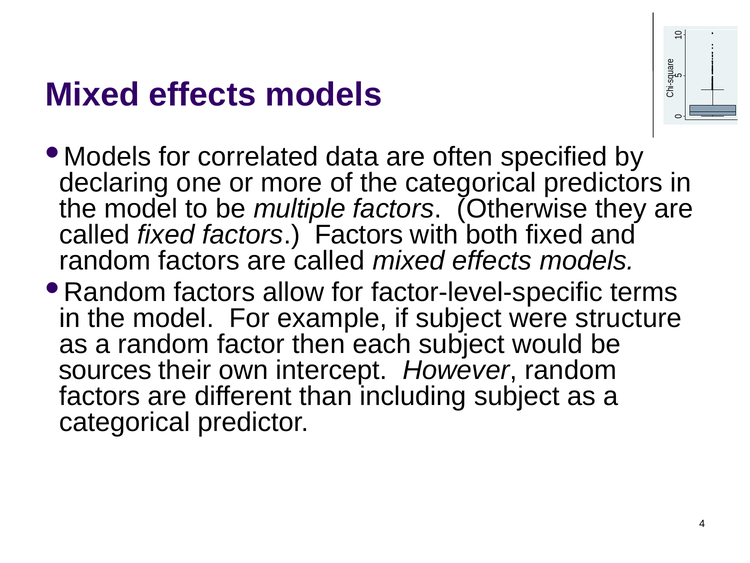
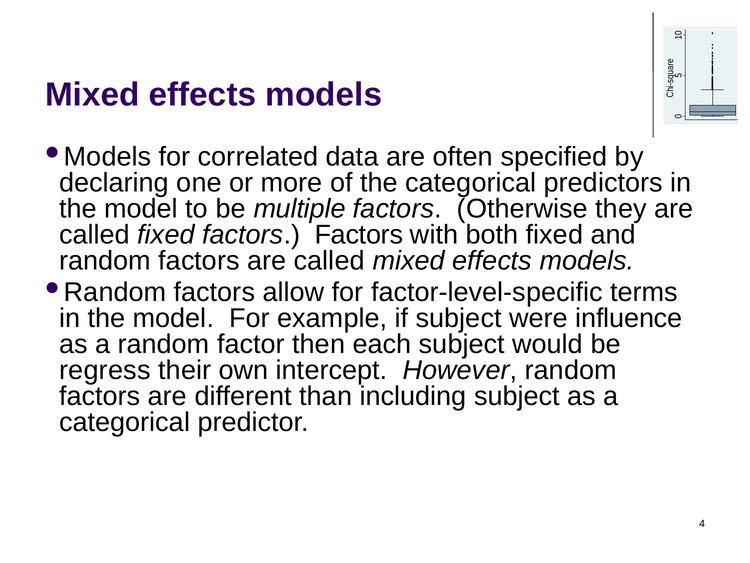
structure: structure -> influence
sources: sources -> regress
